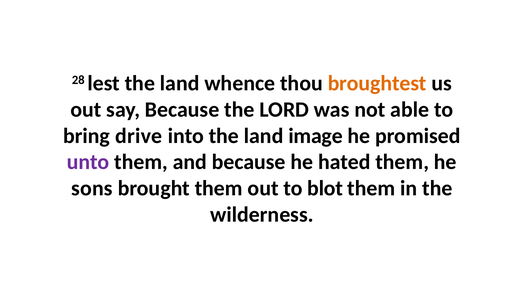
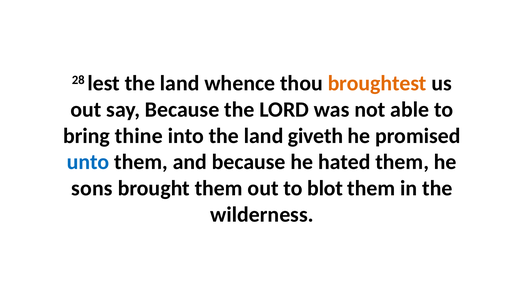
drive: drive -> thine
image: image -> giveth
unto colour: purple -> blue
